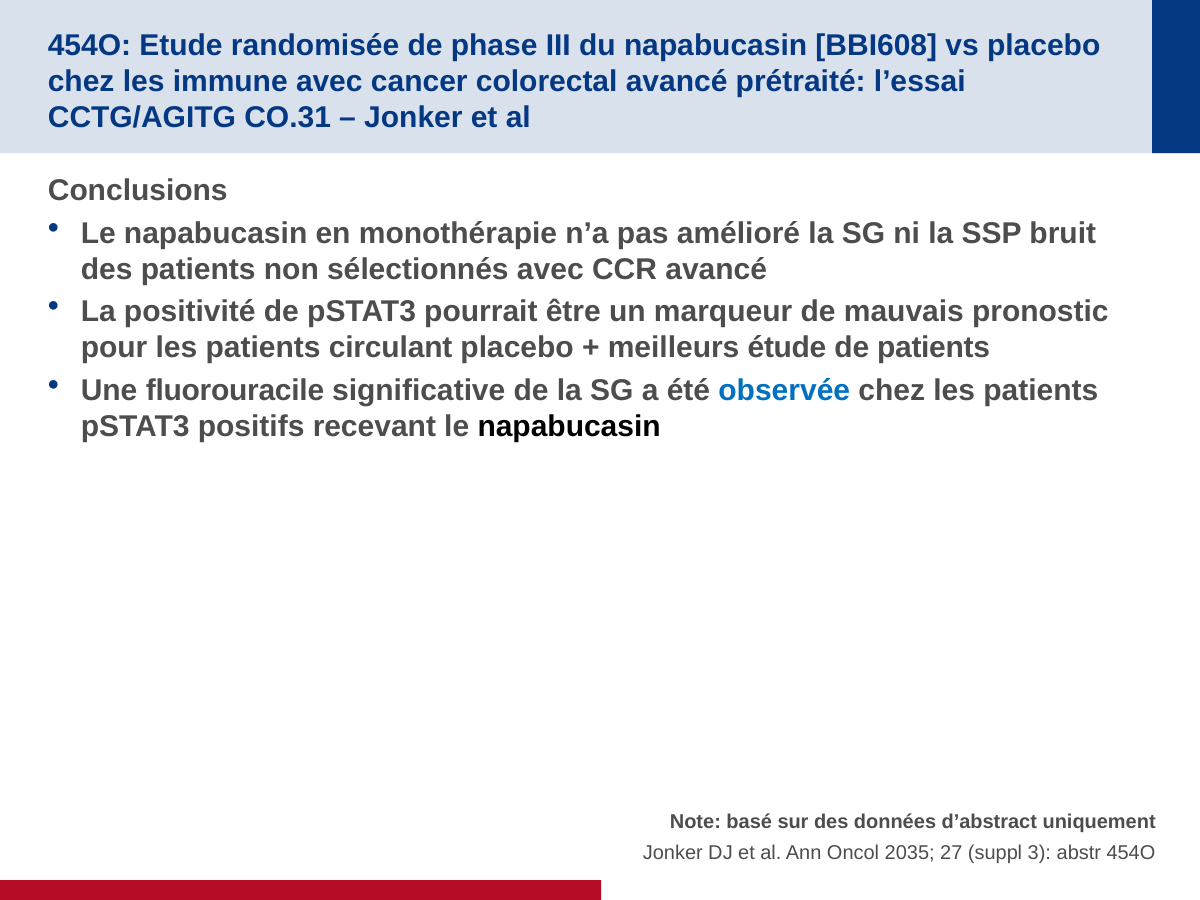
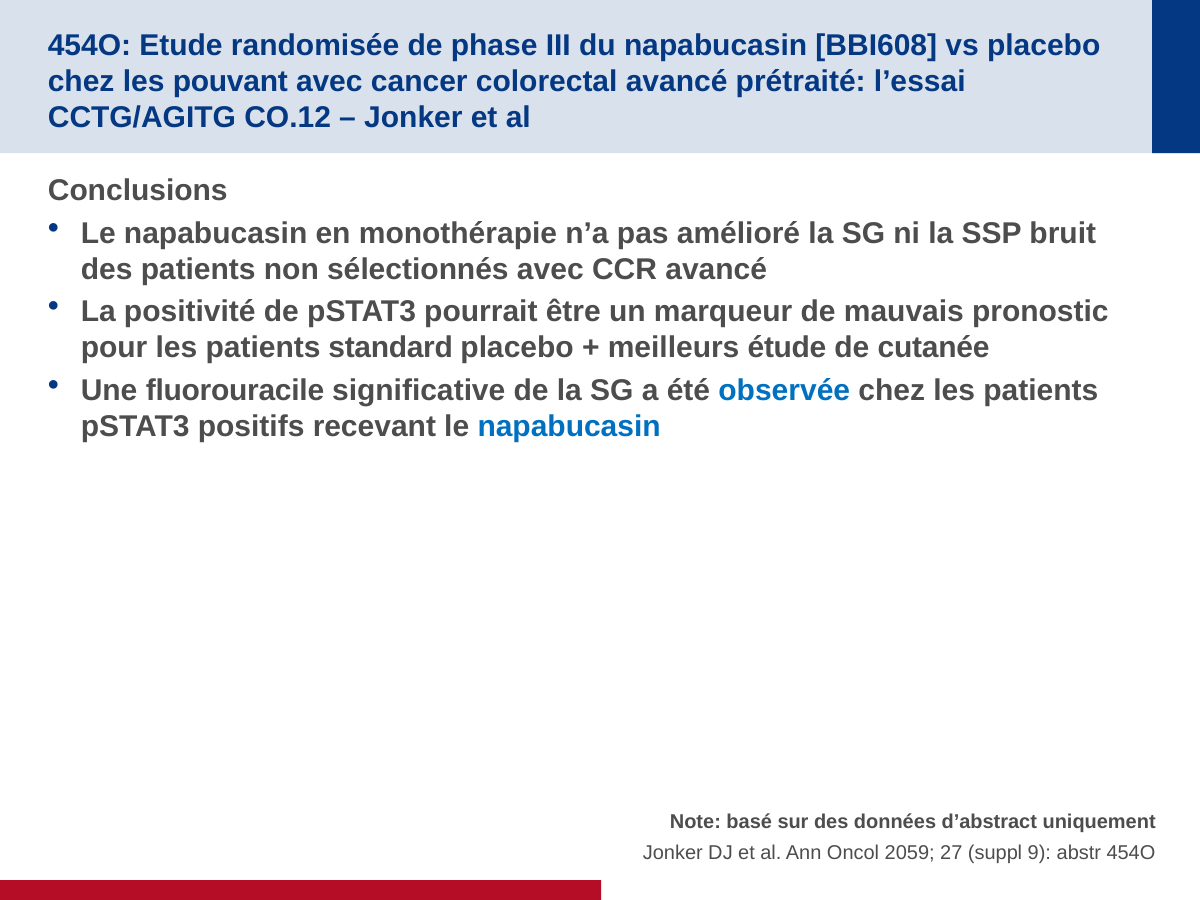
immune: immune -> pouvant
CO.31: CO.31 -> CO.12
circulant: circulant -> standard
de patients: patients -> cutanée
napabucasin at (569, 427) colour: black -> blue
2035: 2035 -> 2059
3: 3 -> 9
